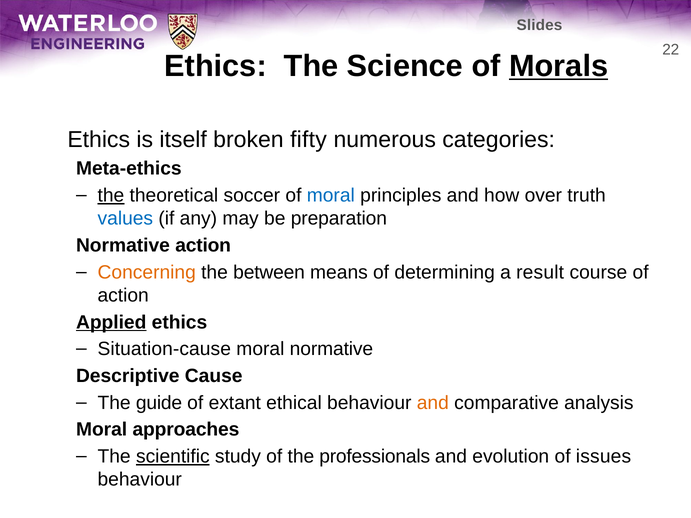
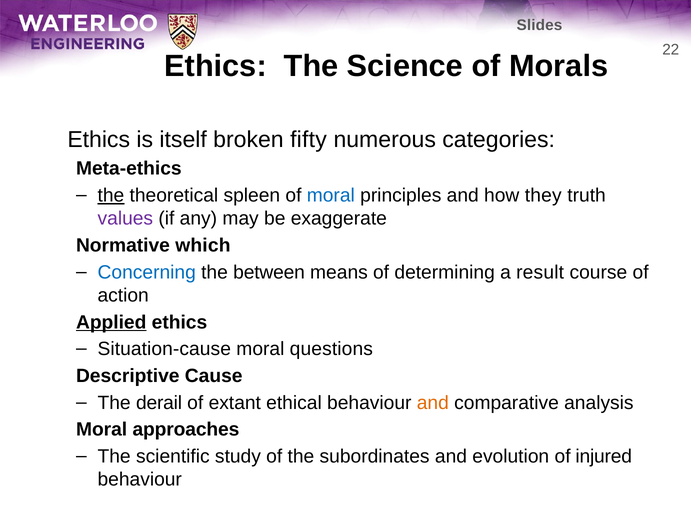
Morals underline: present -> none
soccer: soccer -> spleen
over: over -> they
values colour: blue -> purple
preparation: preparation -> exaggerate
Normative action: action -> which
Concerning colour: orange -> blue
moral normative: normative -> questions
guide: guide -> derail
scientific underline: present -> none
professionals: professionals -> subordinates
issues: issues -> injured
